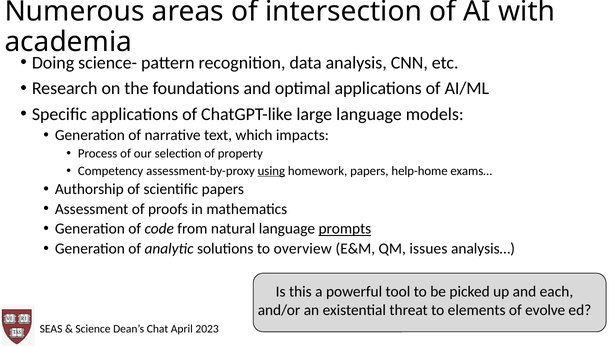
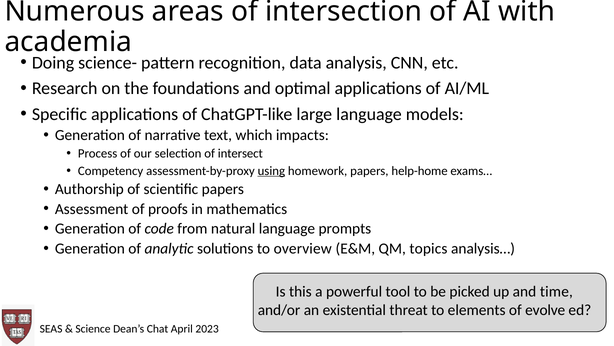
property: property -> intersect
prompts underline: present -> none
issues: issues -> topics
each: each -> time
